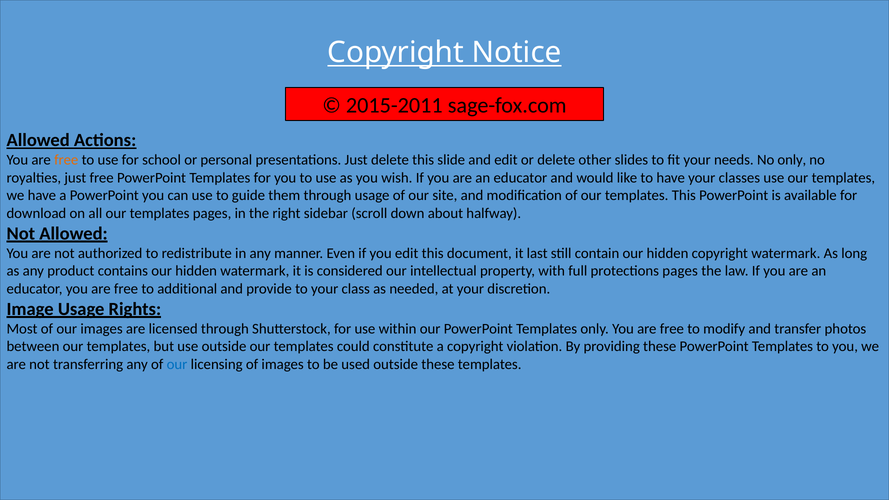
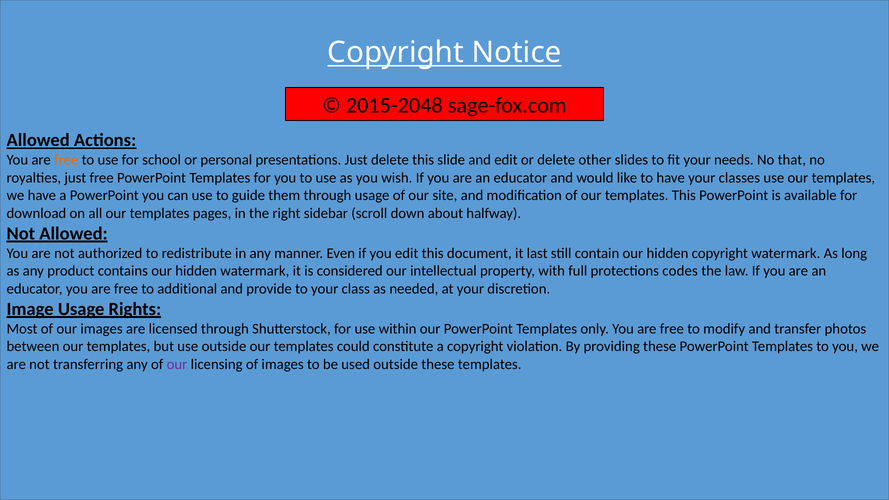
2015-2011: 2015-2011 -> 2015-2048
No only: only -> that
protections pages: pages -> codes
our at (177, 364) colour: blue -> purple
